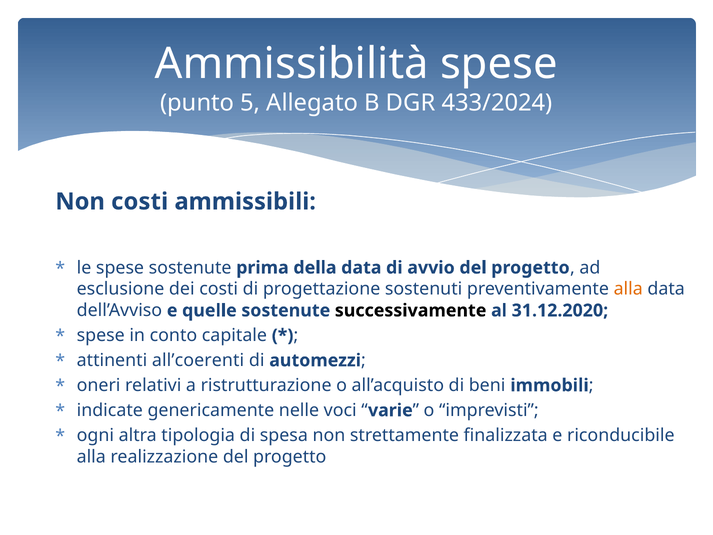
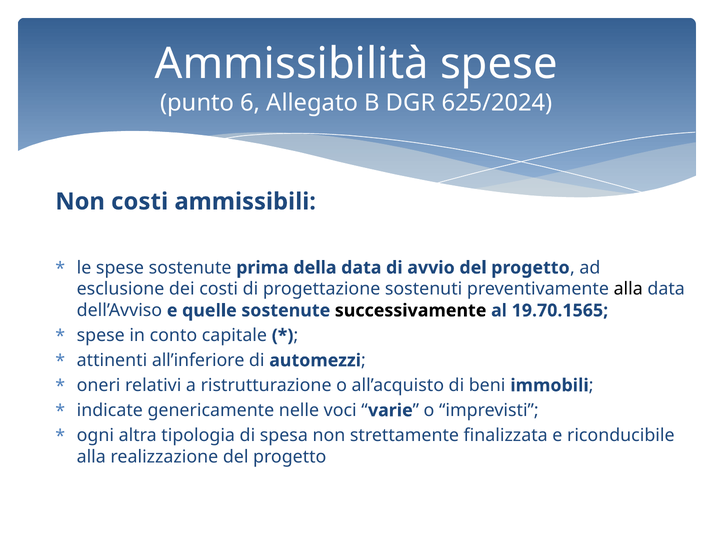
5: 5 -> 6
433/2024: 433/2024 -> 625/2024
alla at (628, 289) colour: orange -> black
31.12.2020: 31.12.2020 -> 19.70.1565
all’coerenti: all’coerenti -> all’inferiore
